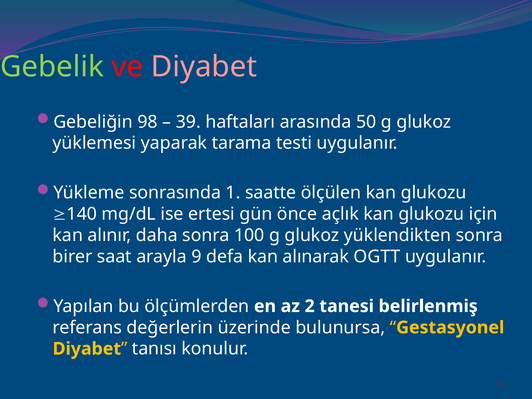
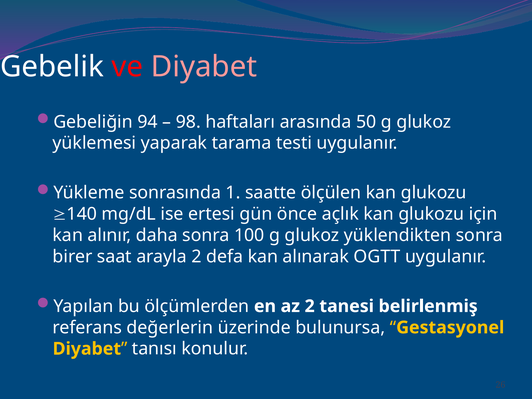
Gebelik colour: light green -> white
98: 98 -> 94
39: 39 -> 98
arayla 9: 9 -> 2
